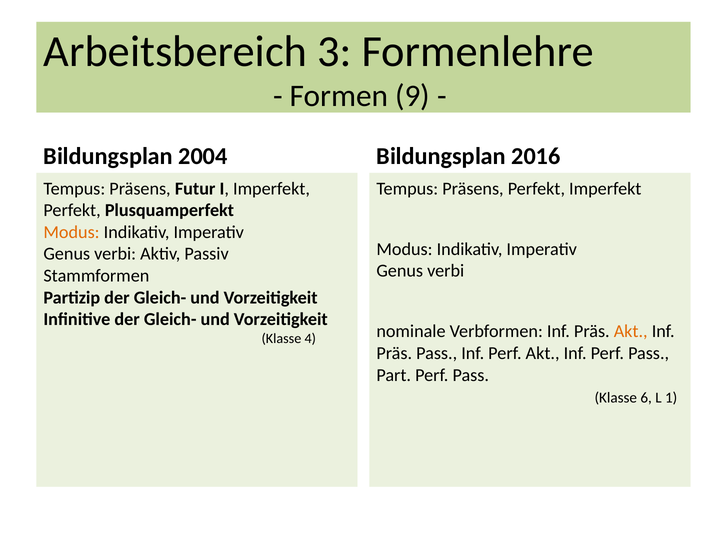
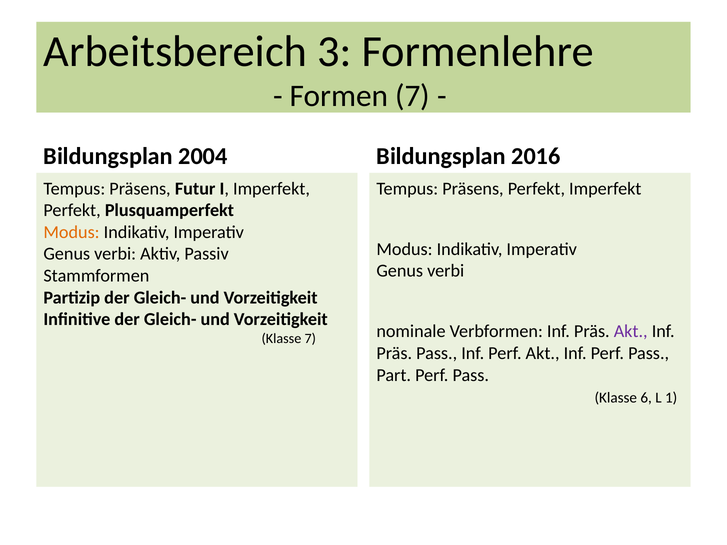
Formen 9: 9 -> 7
Akt at (631, 332) colour: orange -> purple
Klasse 4: 4 -> 7
